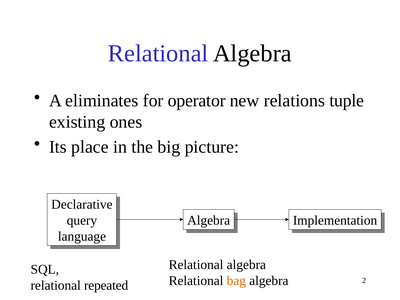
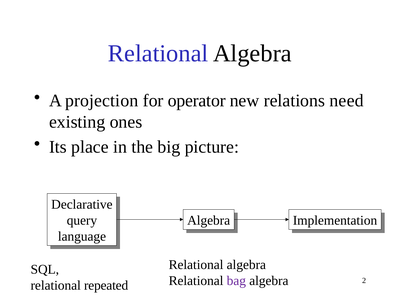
eliminates: eliminates -> projection
tuple: tuple -> need
bag colour: orange -> purple
